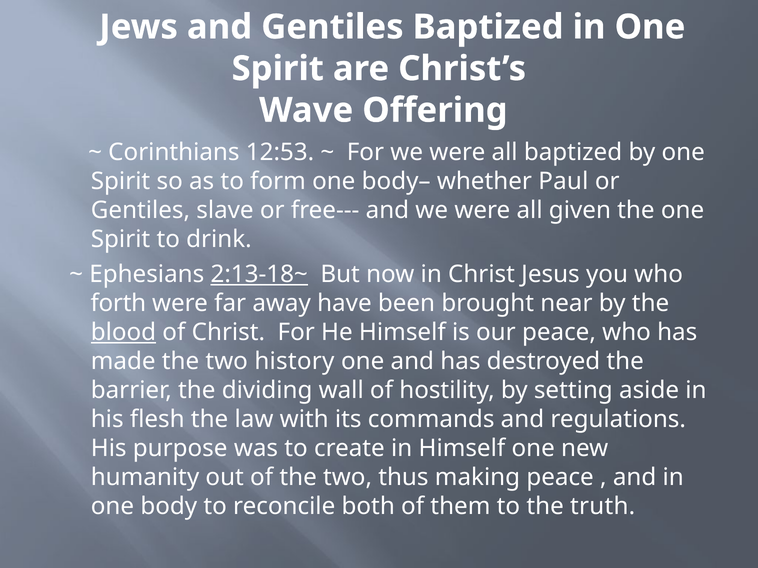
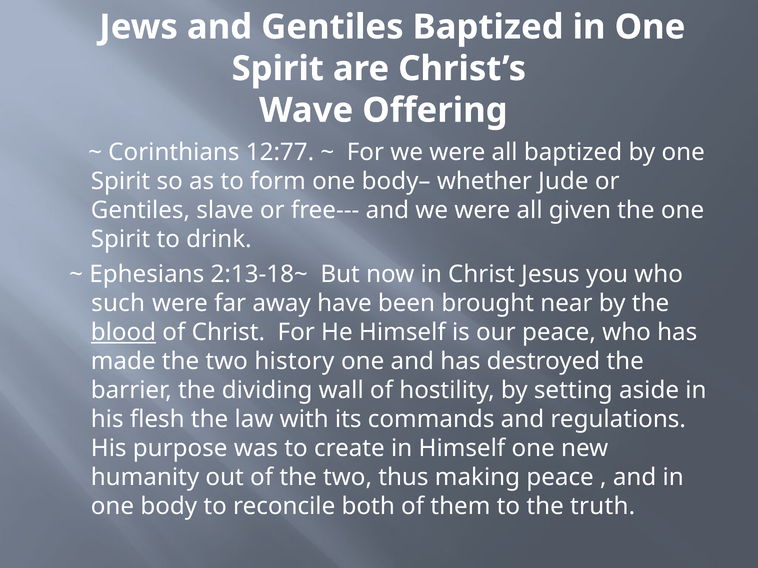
12:53: 12:53 -> 12:77
Paul: Paul -> Jude
2:13-18~ underline: present -> none
forth: forth -> such
